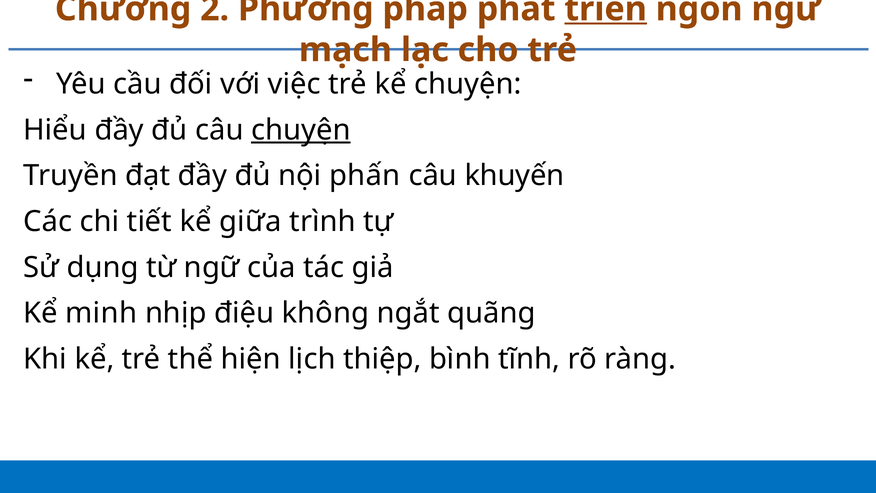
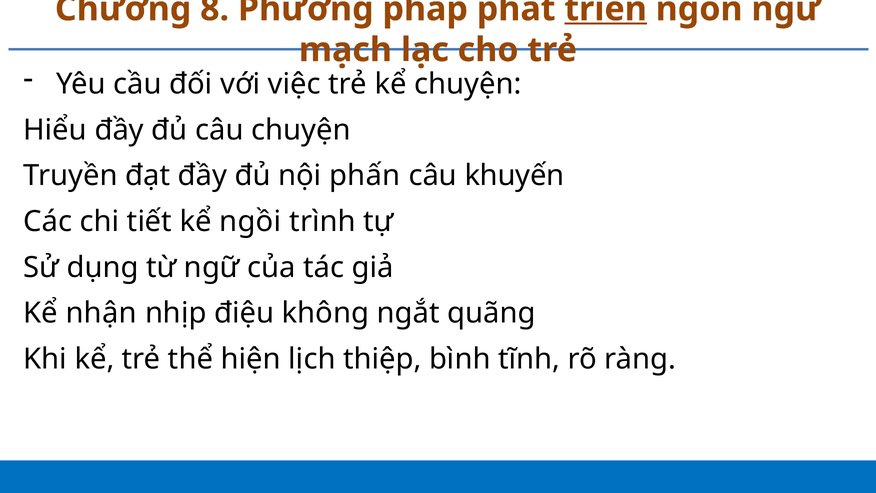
2: 2 -> 8
chuyện at (301, 130) underline: present -> none
giữa: giữa -> ngồi
minh: minh -> nhận
